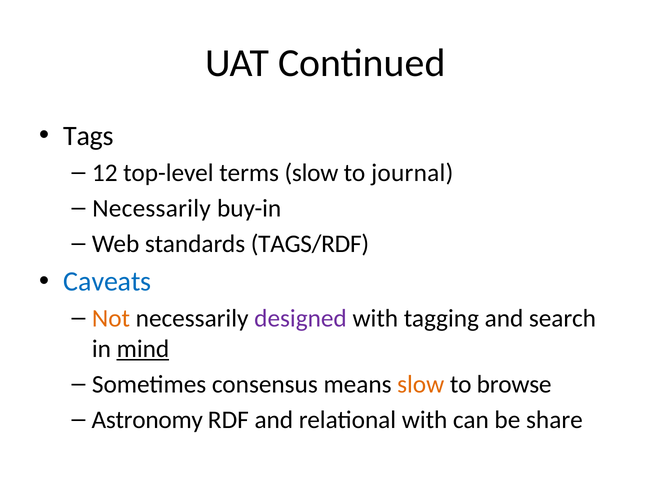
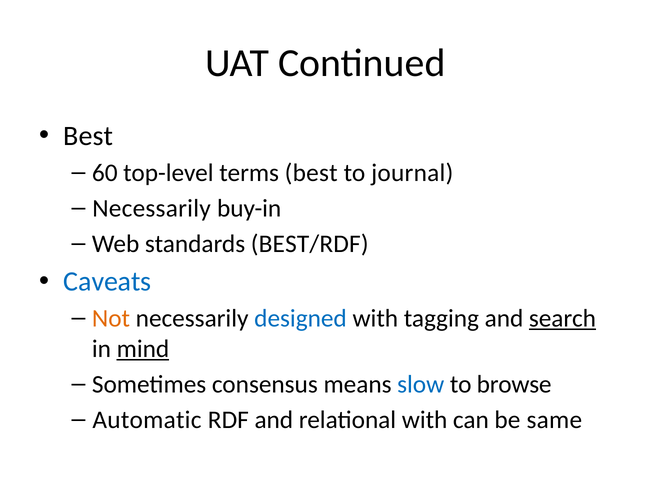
Tags at (88, 136): Tags -> Best
12: 12 -> 60
terms slow: slow -> best
TAGS/RDF: TAGS/RDF -> BEST/RDF
designed colour: purple -> blue
search underline: none -> present
slow at (421, 385) colour: orange -> blue
Astronomy: Astronomy -> Automatic
share: share -> same
